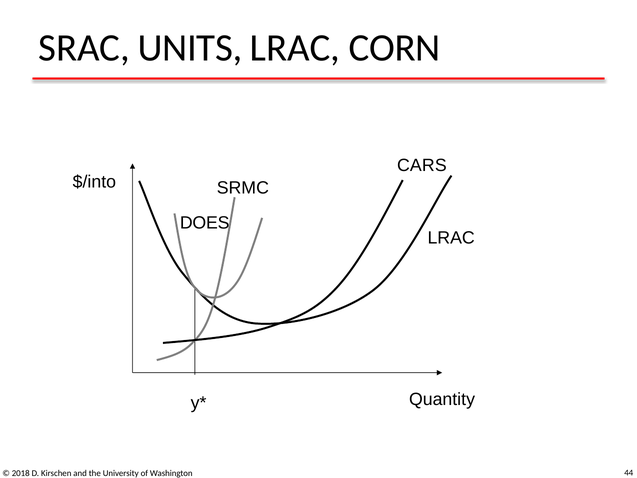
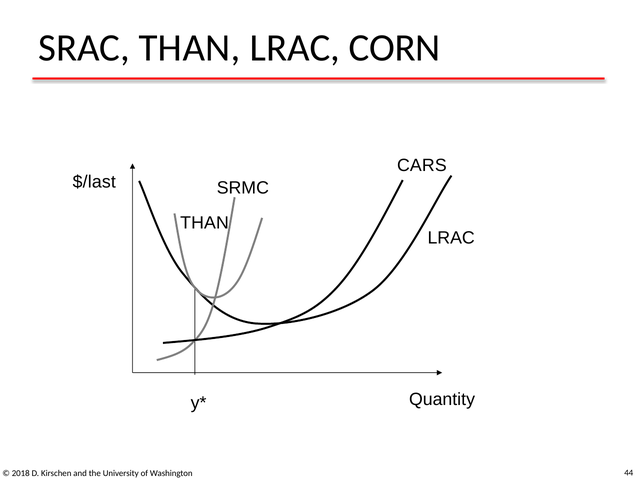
SRAC UNITS: UNITS -> THAN
$/into: $/into -> $/last
DOES at (205, 223): DOES -> THAN
